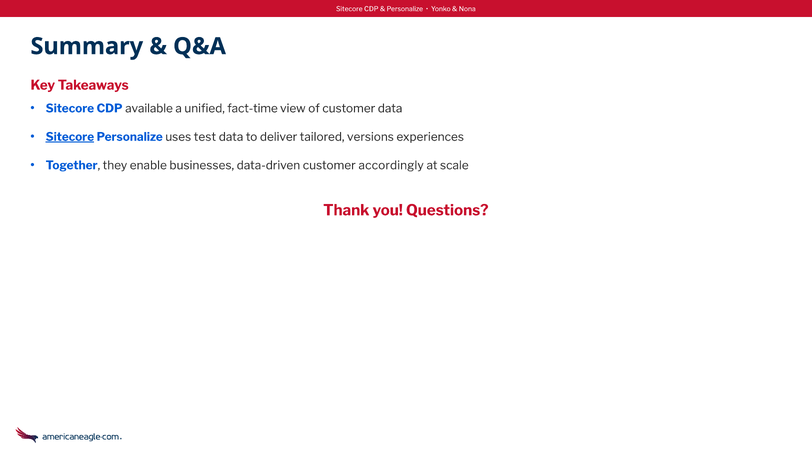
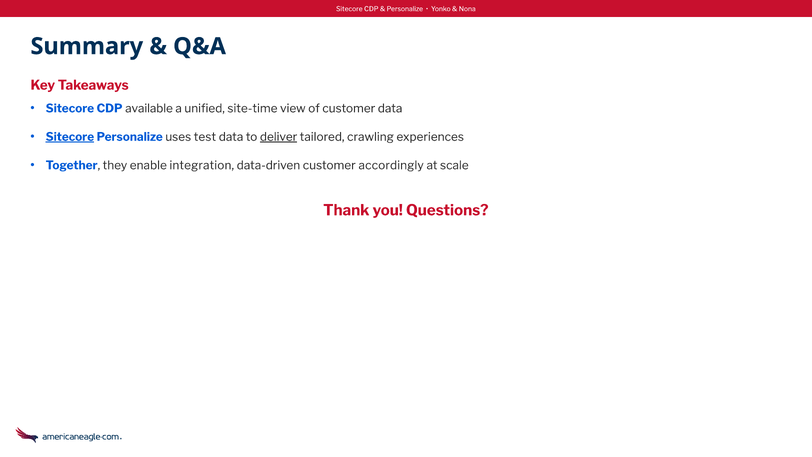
fact-time: fact-time -> site-time
deliver underline: none -> present
versions: versions -> crawling
businesses: businesses -> integration
